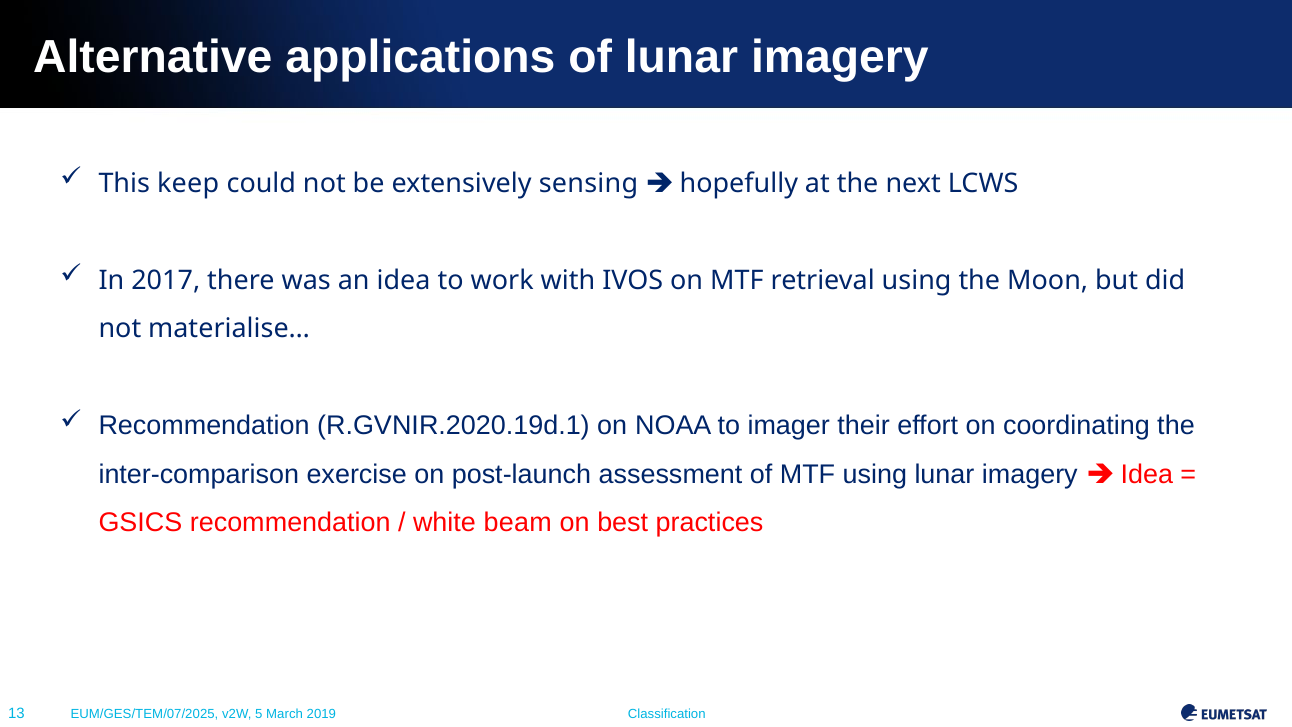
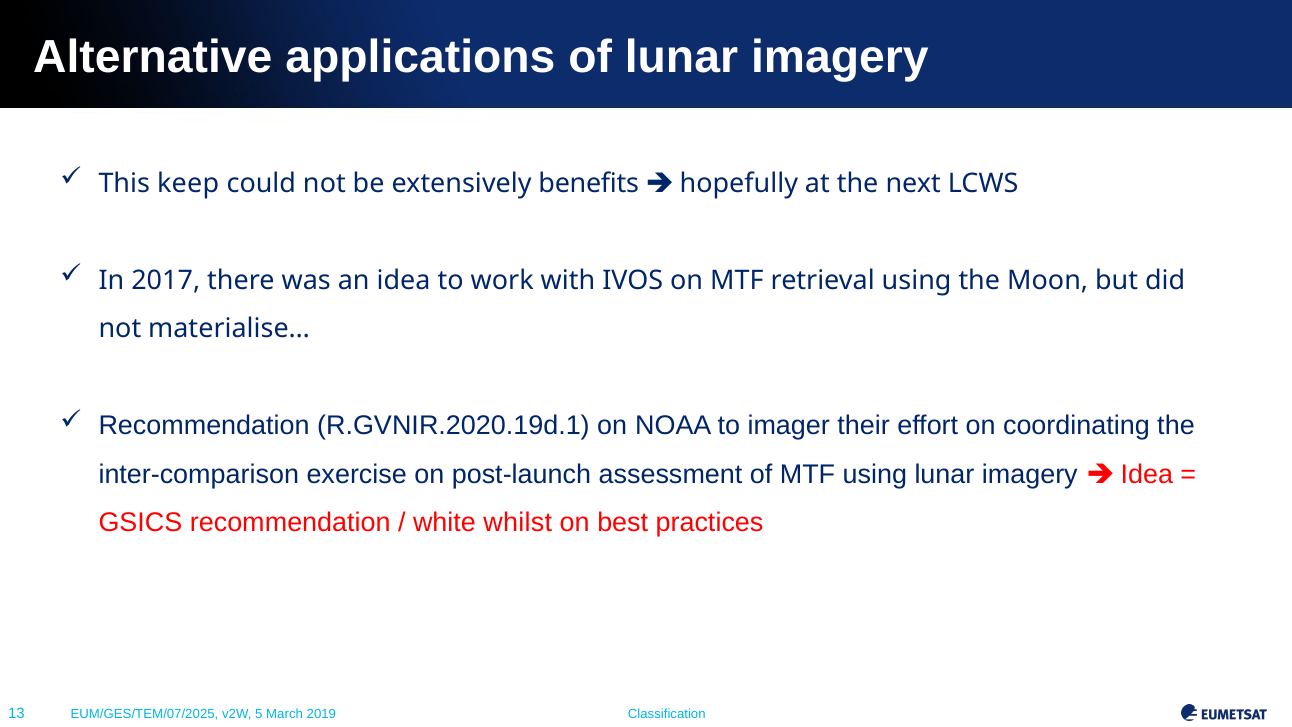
sensing: sensing -> benefits
beam: beam -> whilst
